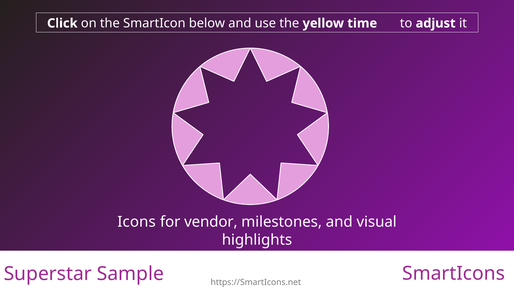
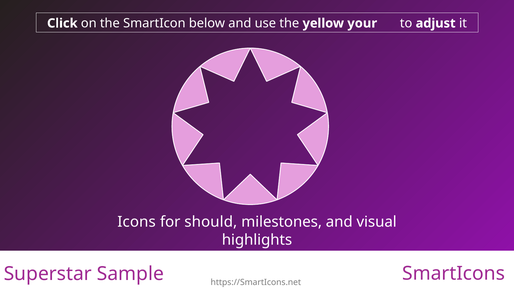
time: time -> your
vendor: vendor -> should
